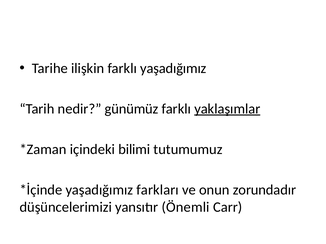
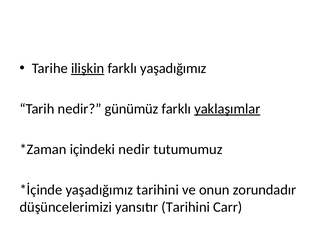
ilişkin underline: none -> present
içindeki bilimi: bilimi -> nedir
yaşadığımız farkları: farkları -> tarihini
yansıtır Önemli: Önemli -> Tarihini
